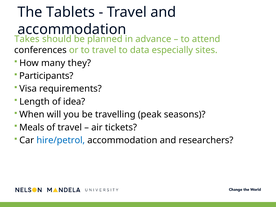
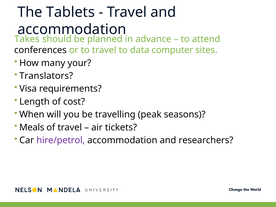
especially: especially -> computer
they: they -> your
Participants: Participants -> Translators
idea: idea -> cost
hire/petrol colour: blue -> purple
